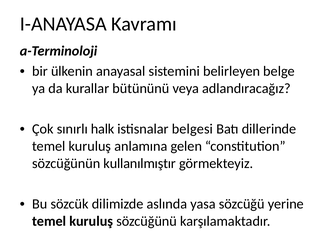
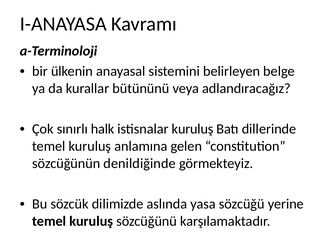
istisnalar belgesi: belgesi -> kuruluş
kullanılmıştır: kullanılmıştır -> denildiğinde
